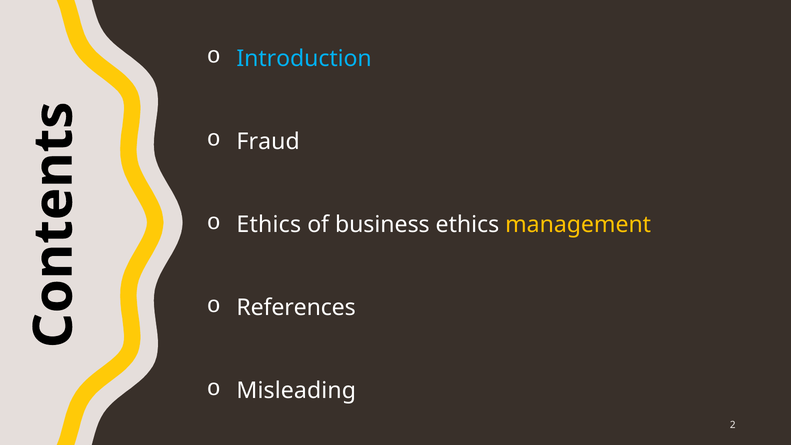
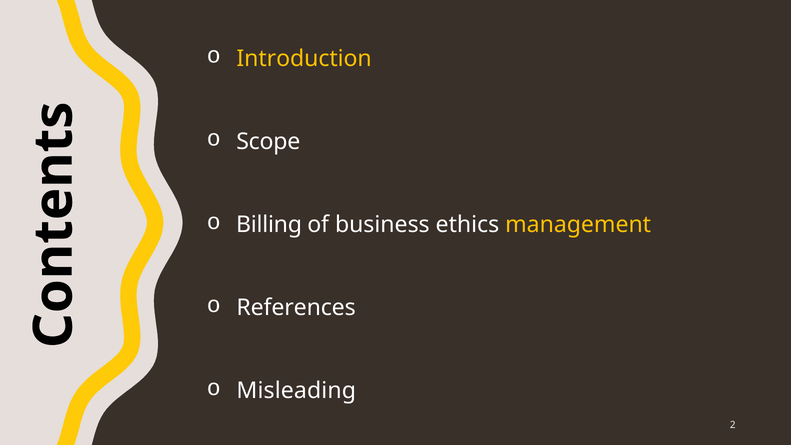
Introduction colour: light blue -> yellow
Fraud: Fraud -> Scope
Ethics at (269, 225): Ethics -> Billing
